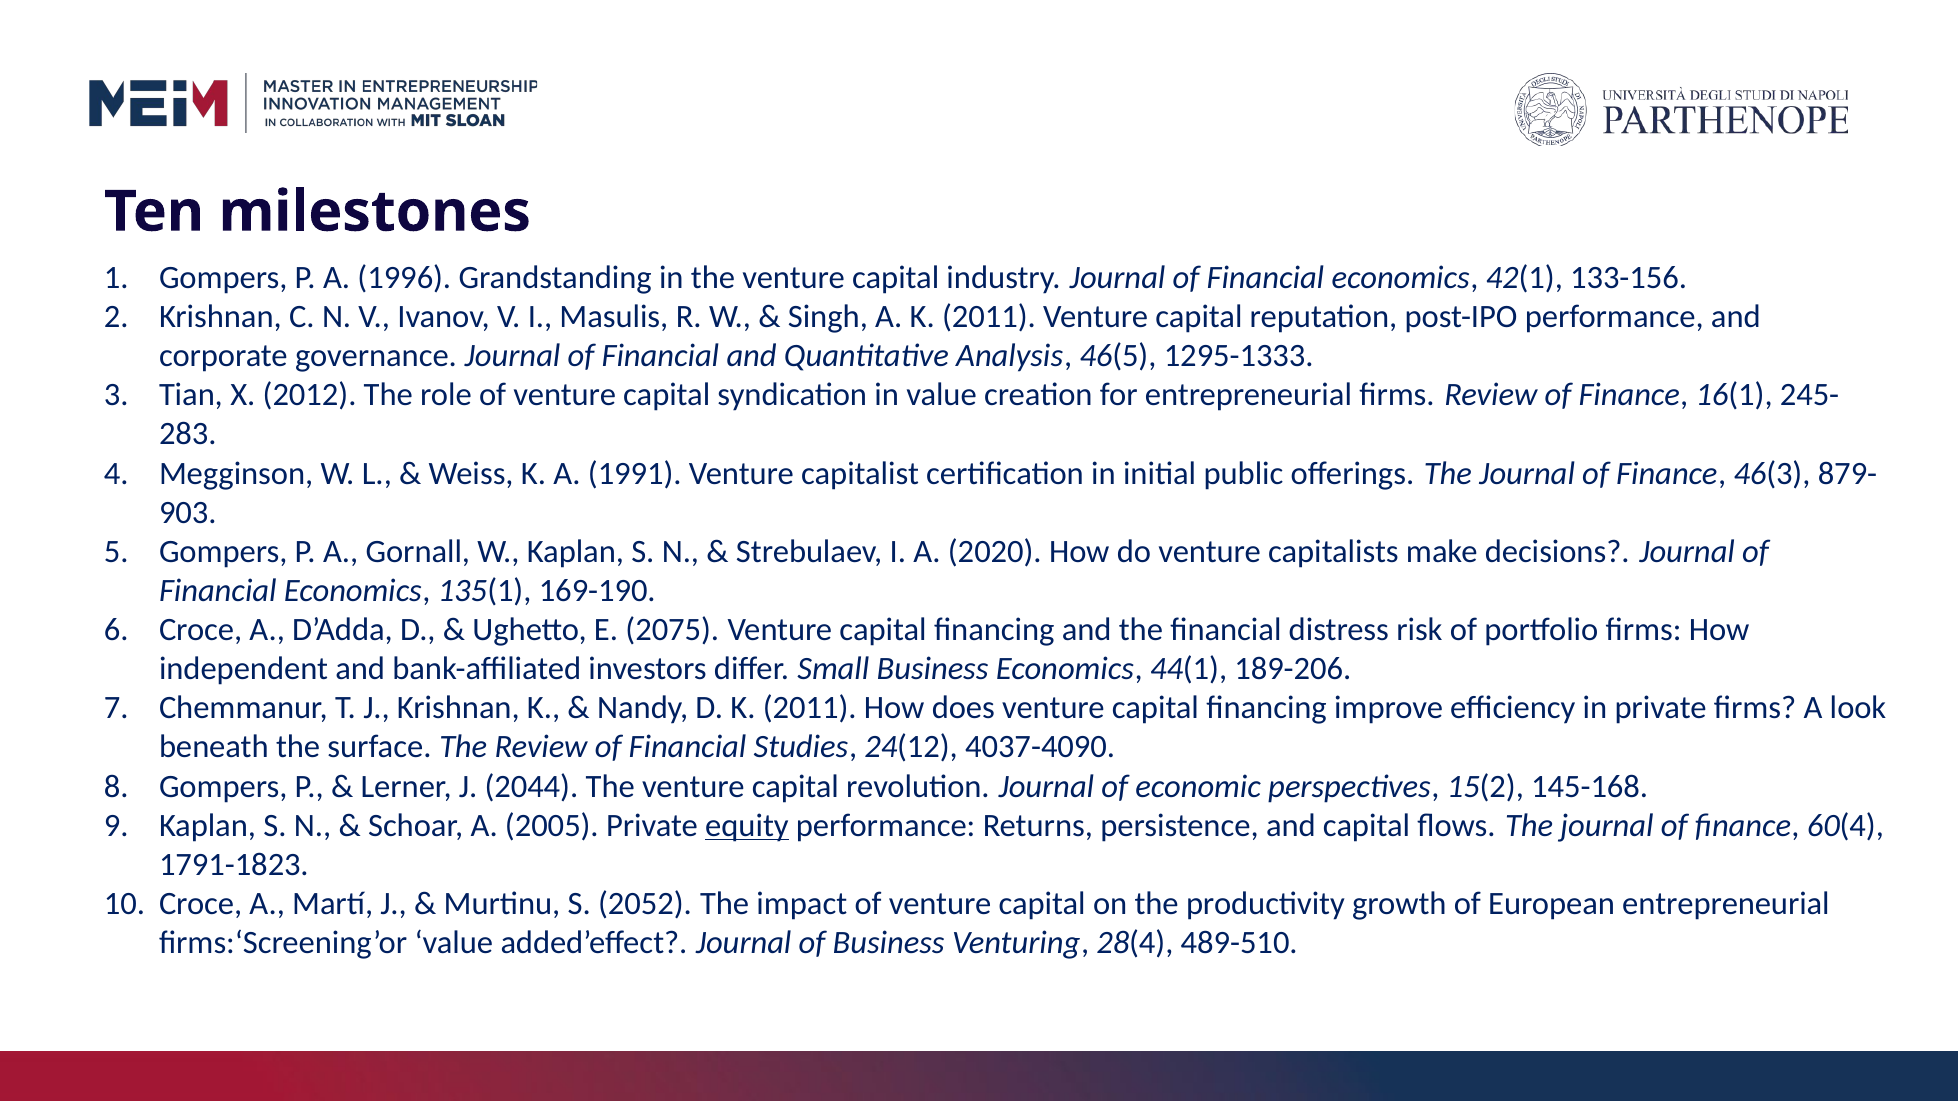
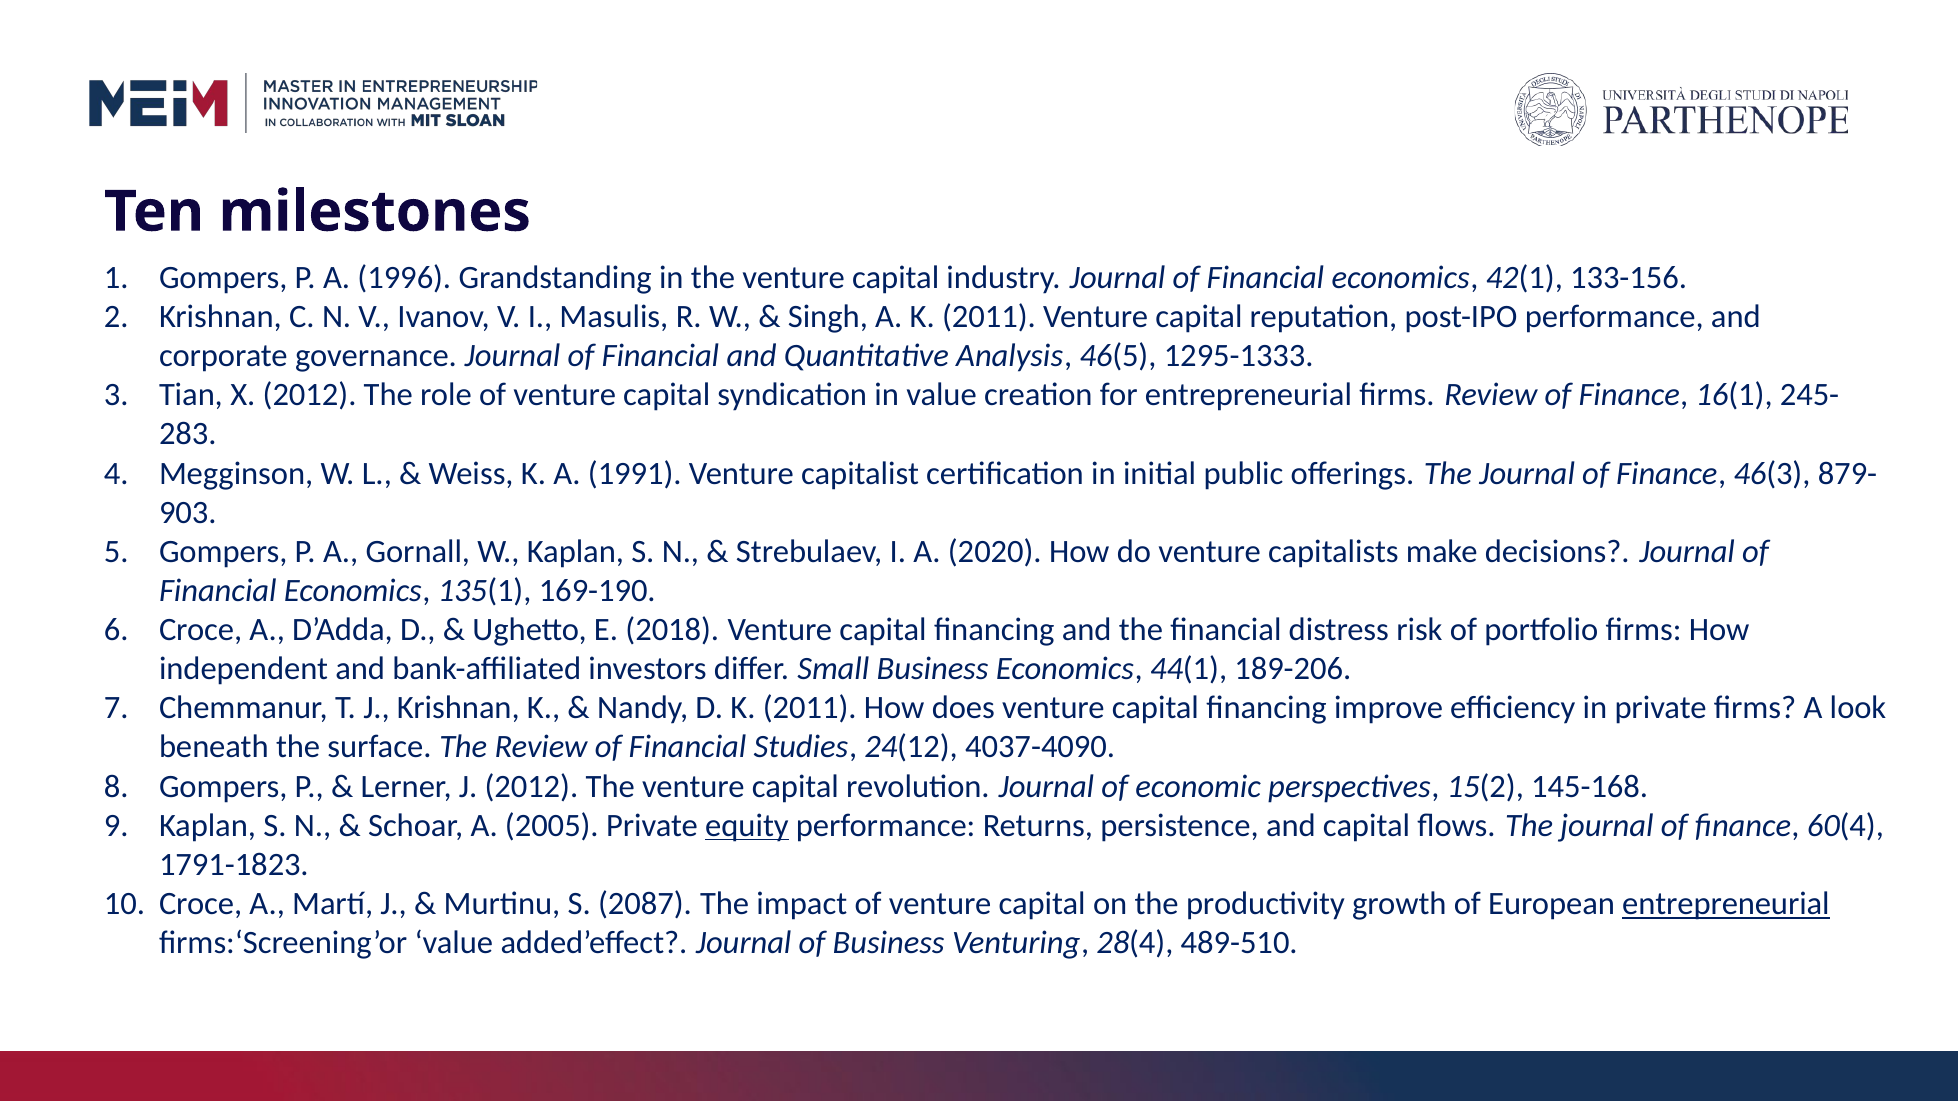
2075: 2075 -> 2018
J 2044: 2044 -> 2012
2052: 2052 -> 2087
entrepreneurial at (1726, 904) underline: none -> present
